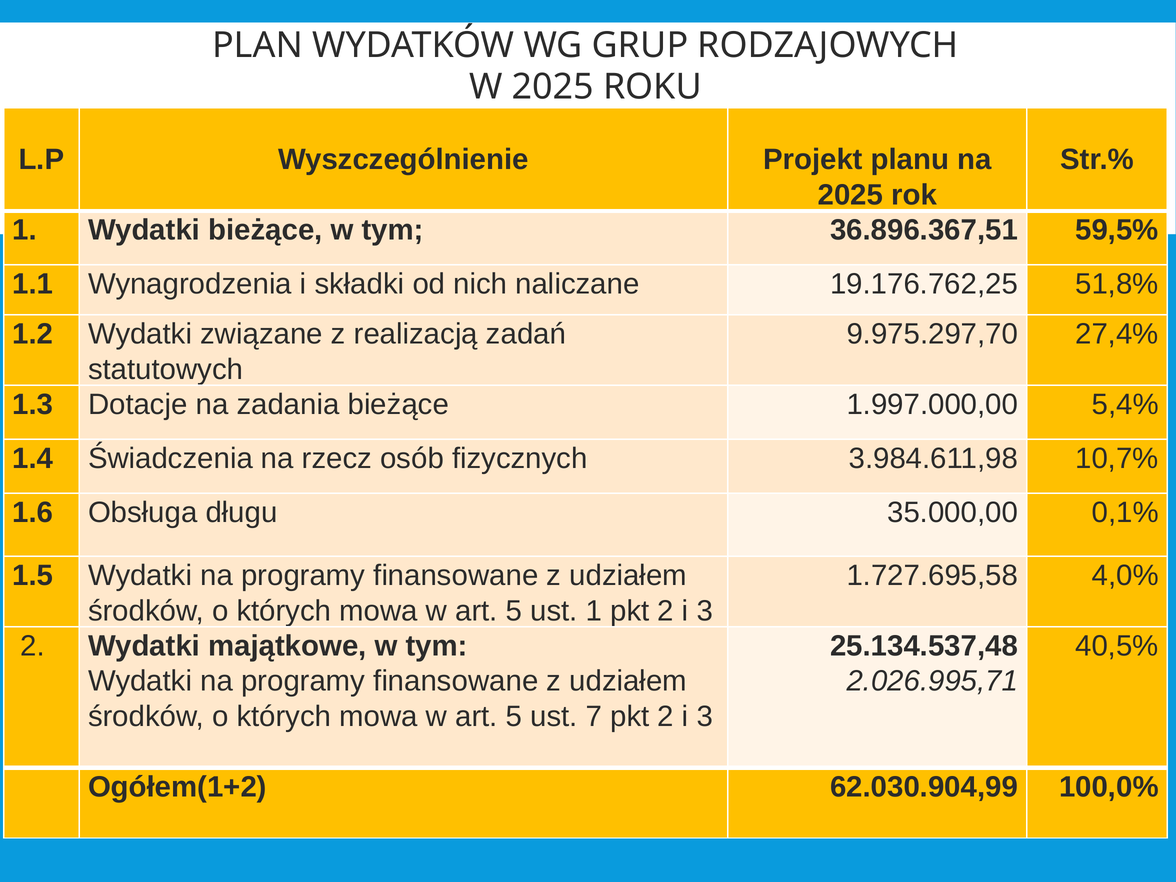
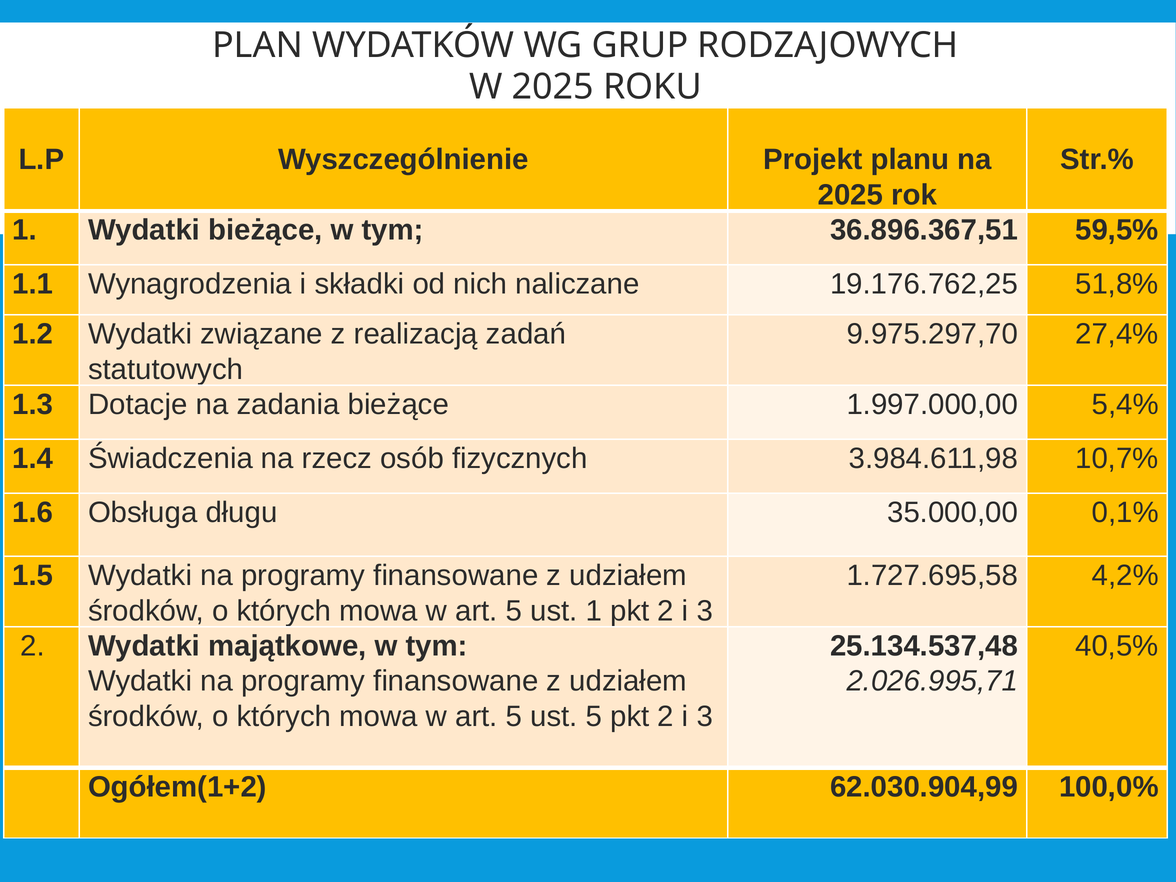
4,0%: 4,0% -> 4,2%
ust 7: 7 -> 5
